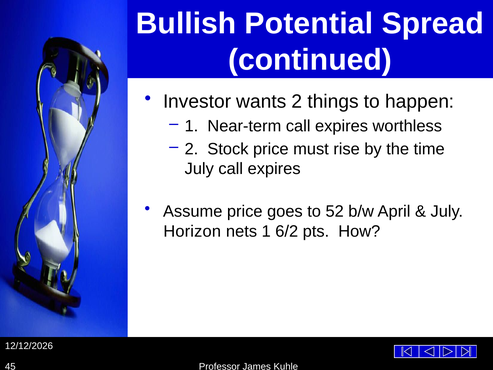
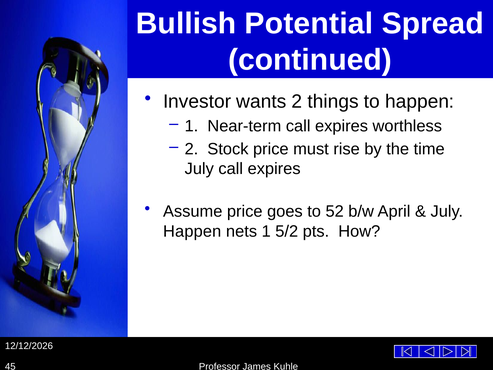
Horizon at (192, 231): Horizon -> Happen
6/2: 6/2 -> 5/2
